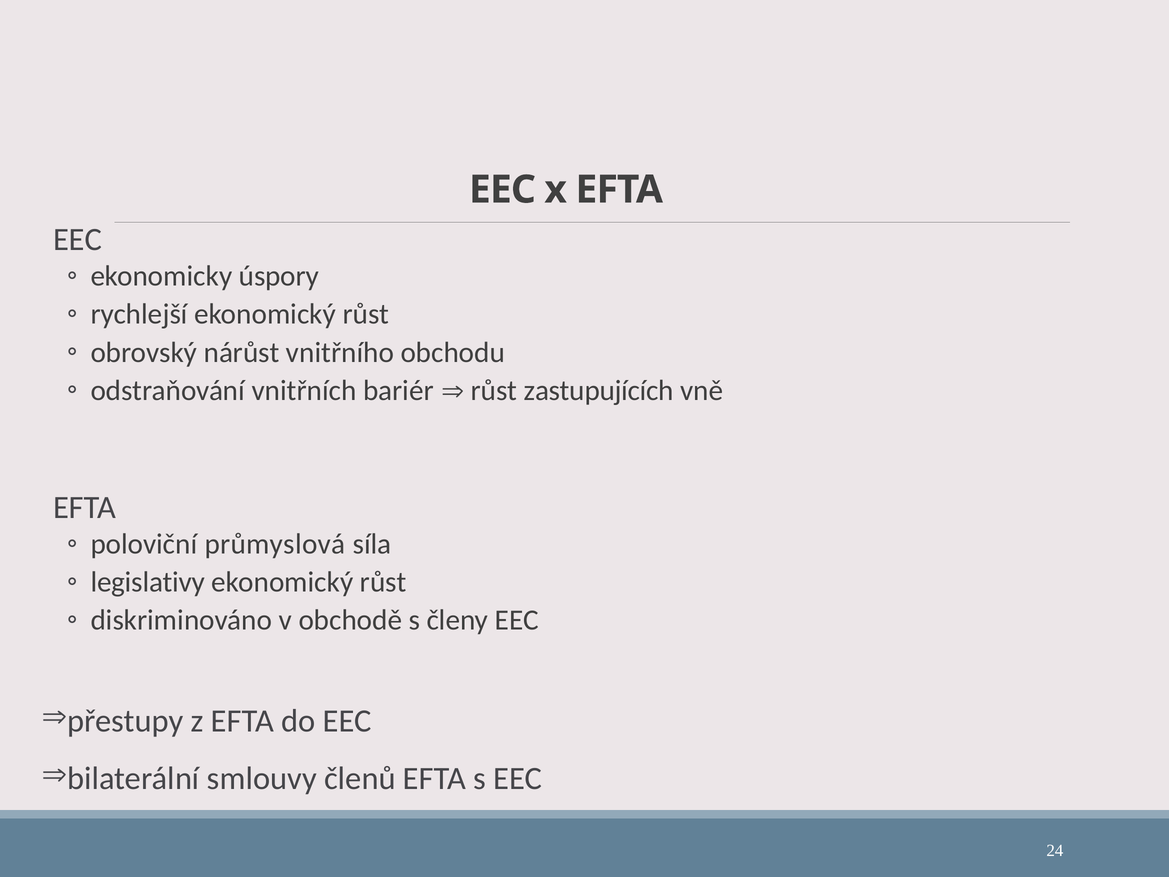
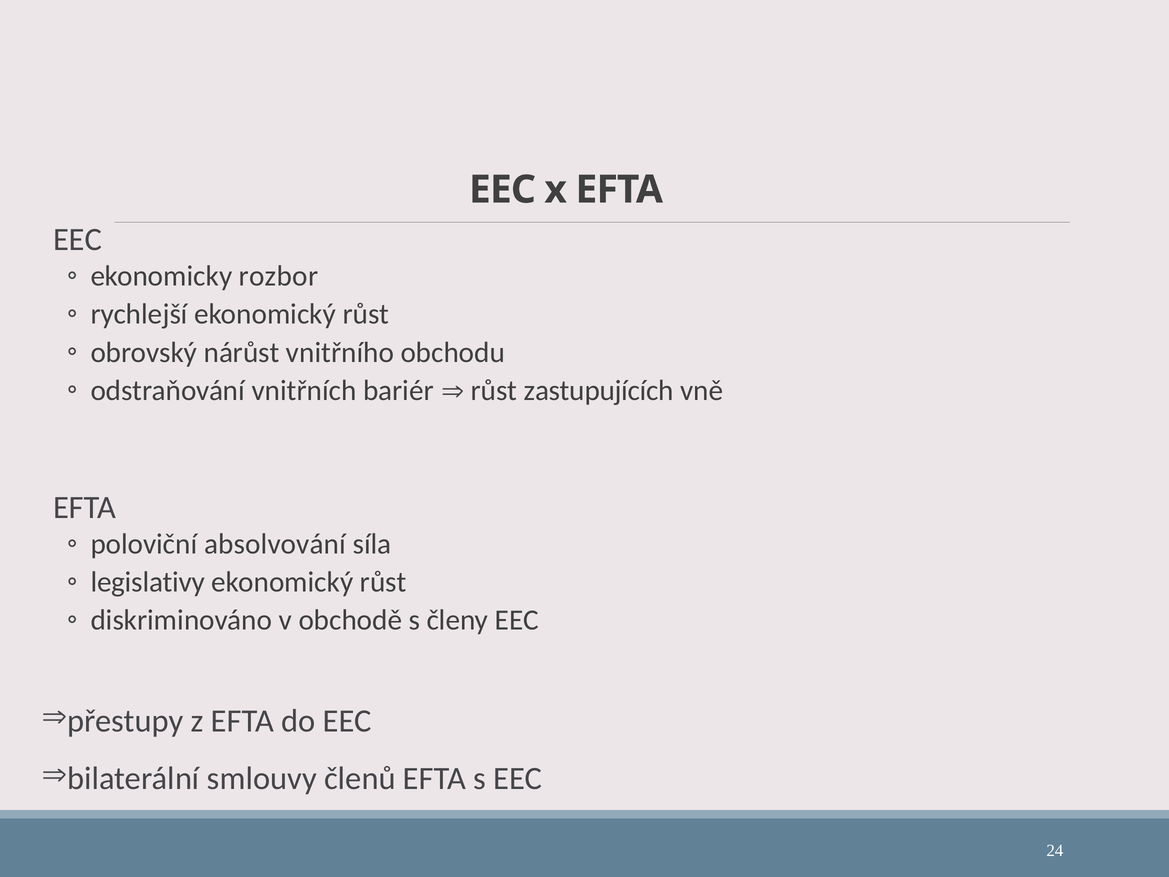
úspory: úspory -> rozbor
průmyslová: průmyslová -> absolvování
